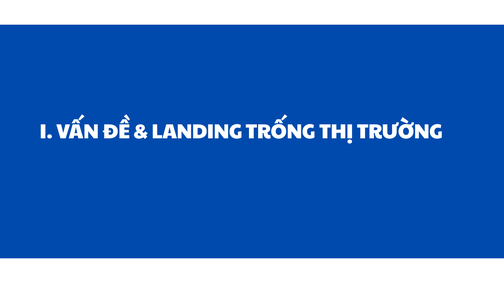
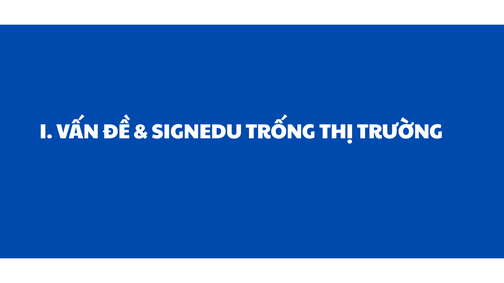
LANDING: LANDING -> SIGNEDU
